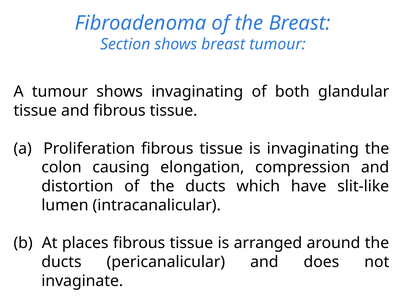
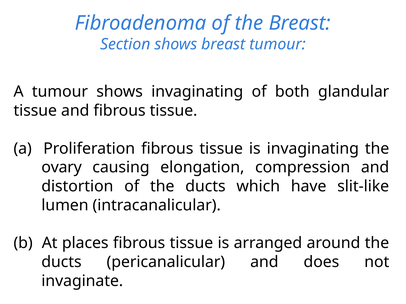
colon: colon -> ovary
